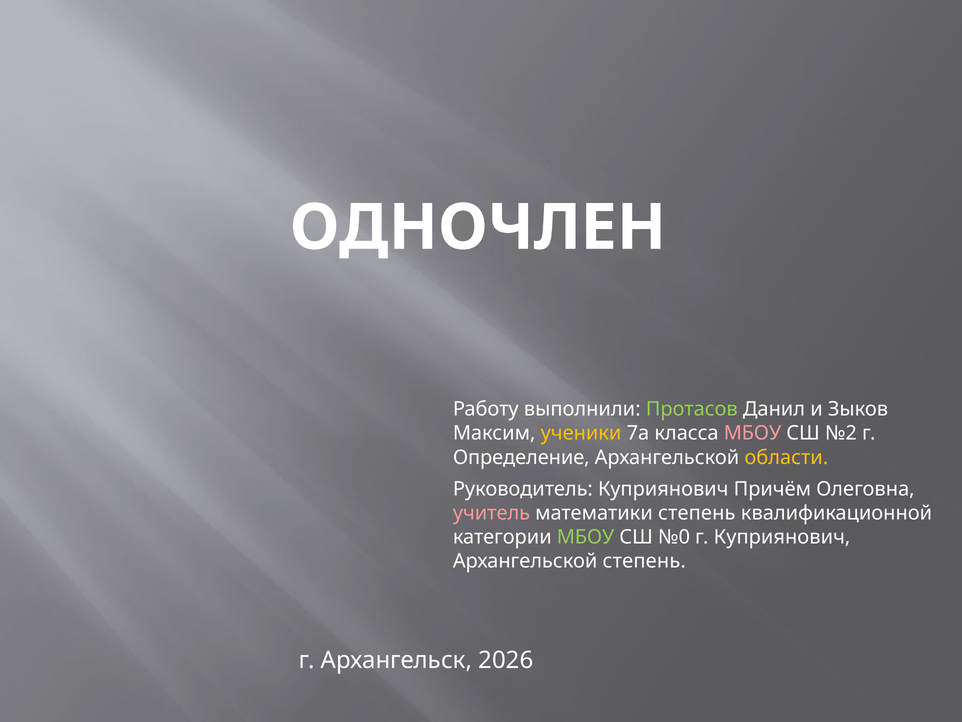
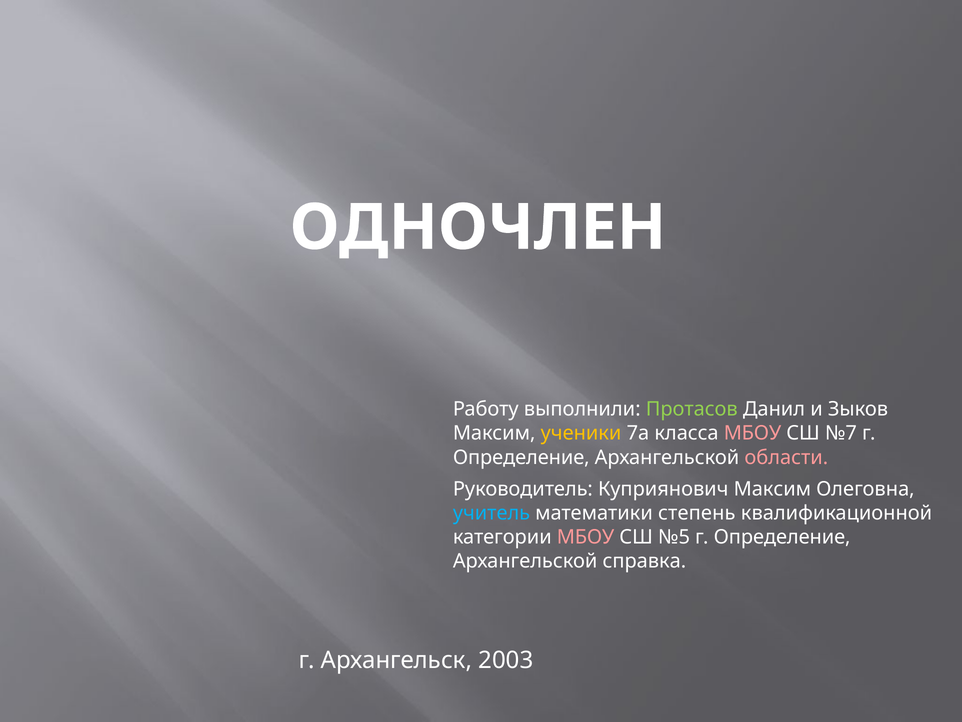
№2: №2 -> №7
области colour: yellow -> pink
Куприянович Причём: Причём -> Максим
учитель colour: pink -> light blue
МБОУ at (586, 537) colour: light green -> pink
№0: №0 -> №5
Куприянович at (782, 537): Куприянович -> Определение
Архангельской степень: степень -> справка
2026: 2026 -> 2003
